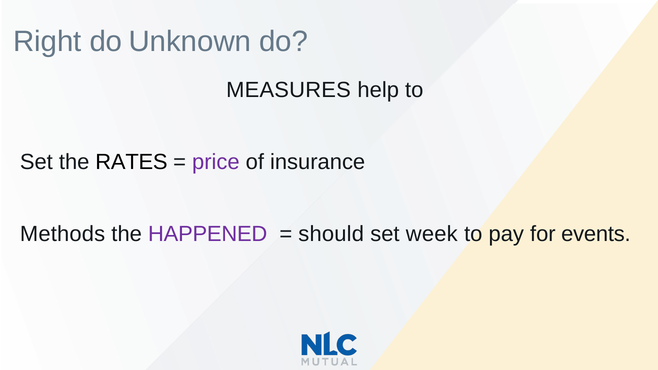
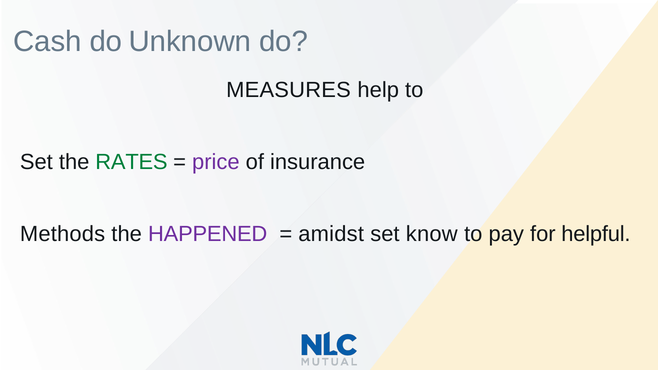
Right: Right -> Cash
RATES colour: black -> green
should: should -> amidst
week: week -> know
events: events -> helpful
